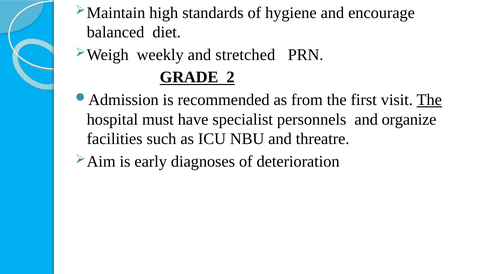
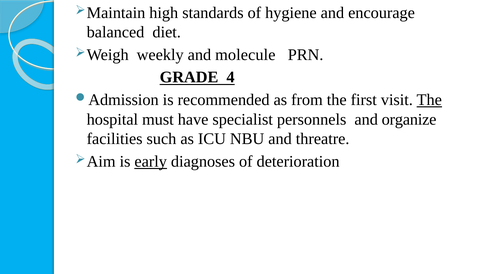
stretched: stretched -> molecule
2: 2 -> 4
early underline: none -> present
